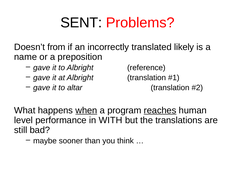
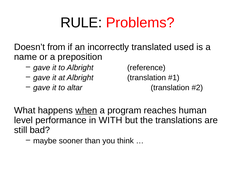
SENT: SENT -> RULE
likely: likely -> used
reaches underline: present -> none
